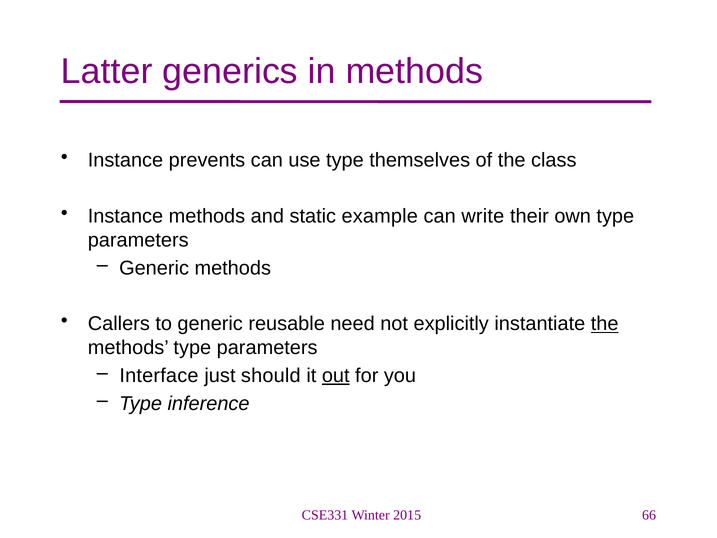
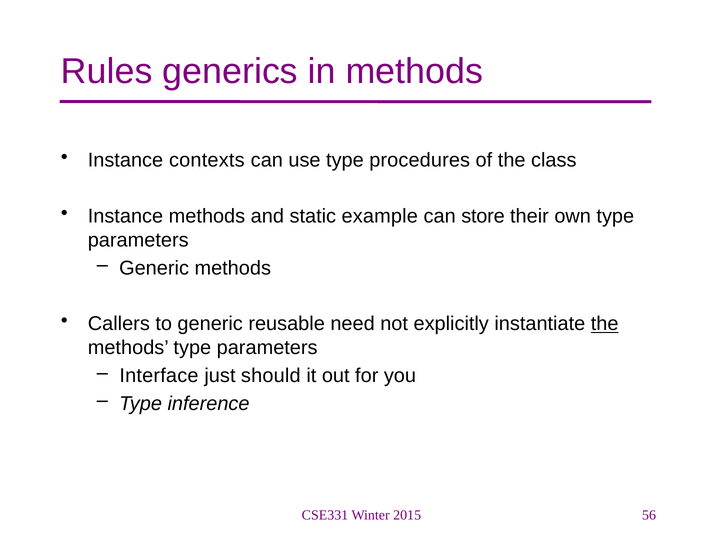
Latter: Latter -> Rules
prevents: prevents -> contexts
themselves: themselves -> procedures
write: write -> store
out underline: present -> none
66: 66 -> 56
